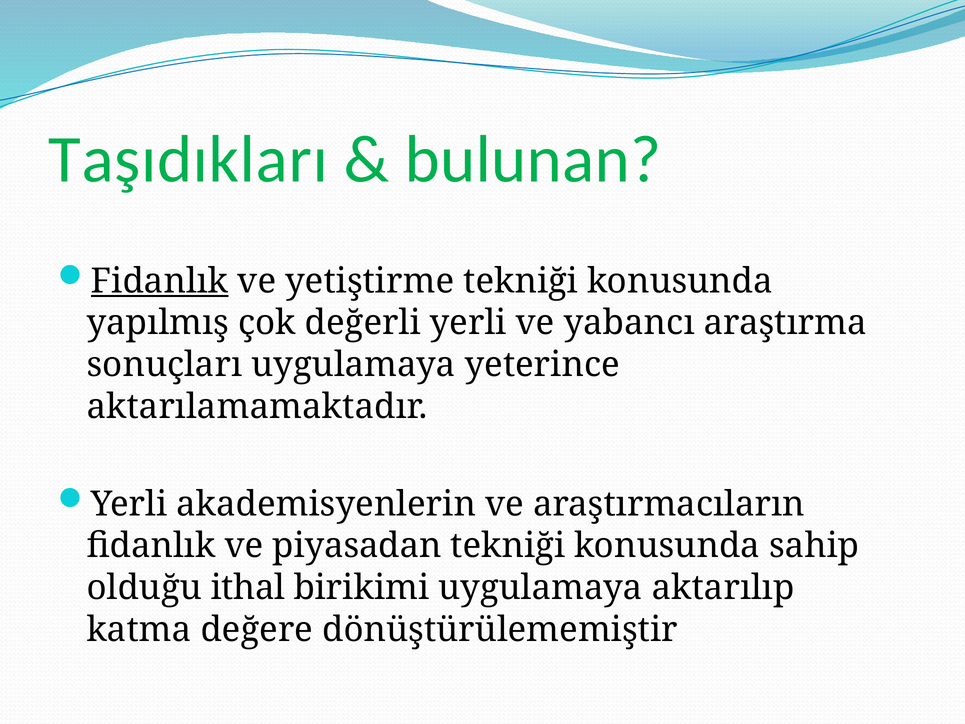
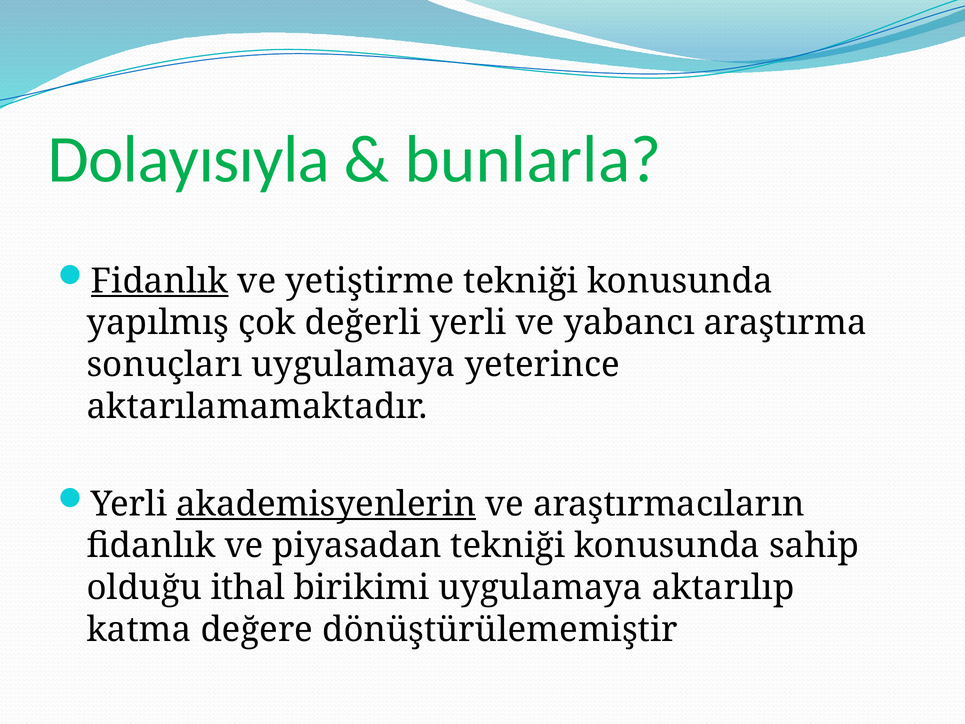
Taşıdıkları: Taşıdıkları -> Dolayısıyla
bulunan: bulunan -> bunlarla
akademisyenlerin underline: none -> present
